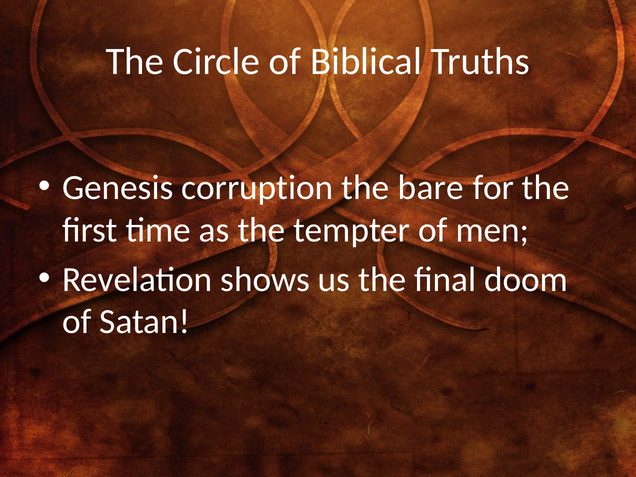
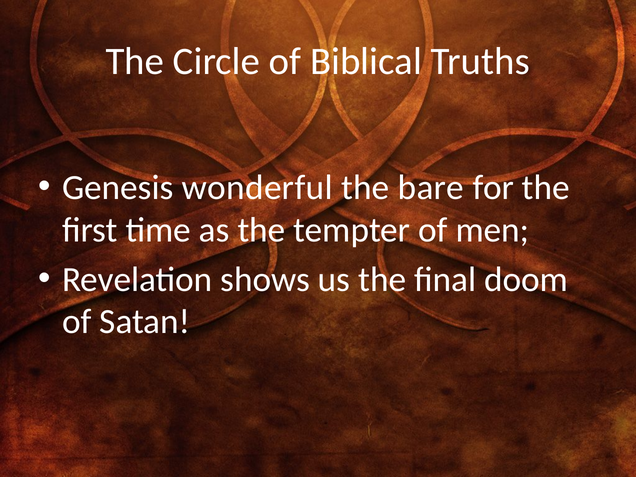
corruption: corruption -> wonderful
